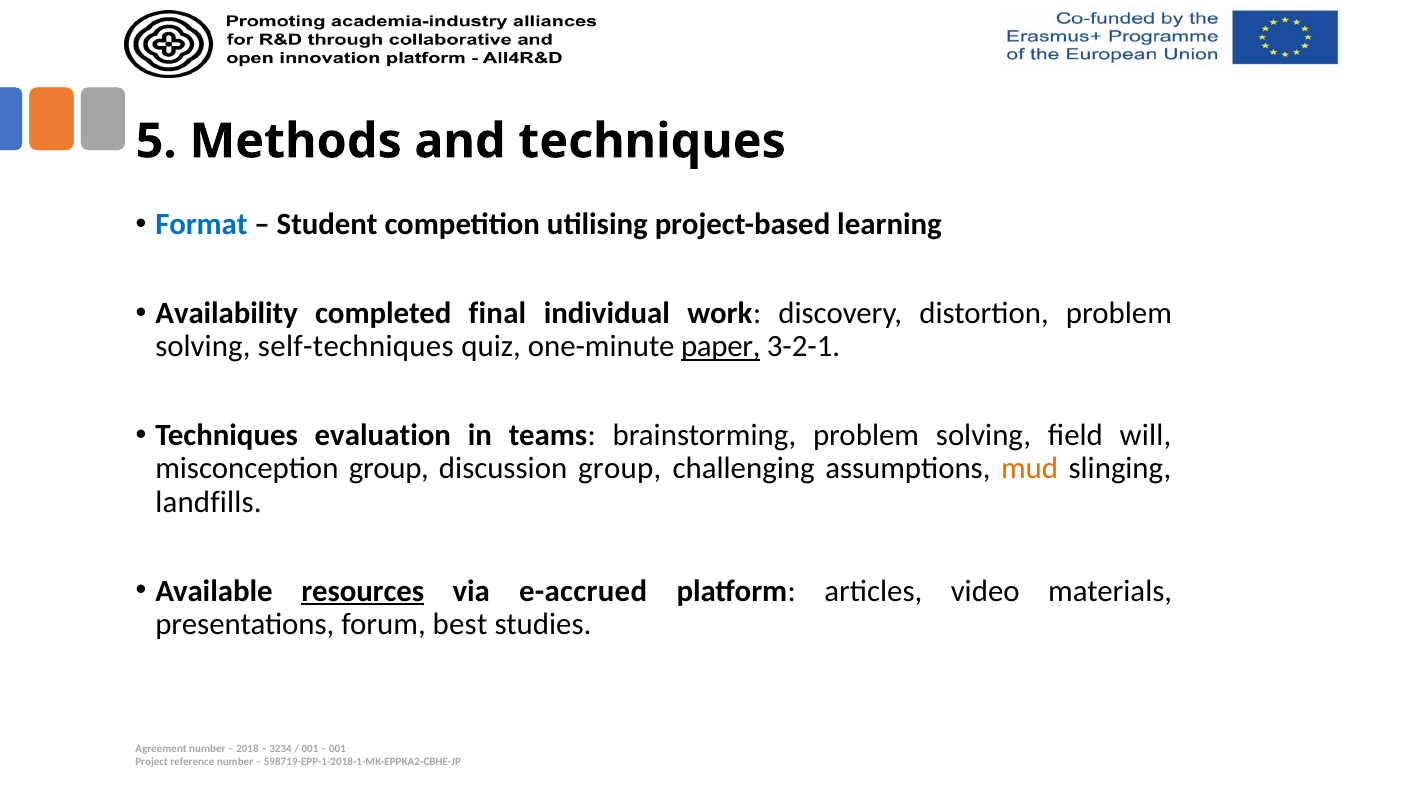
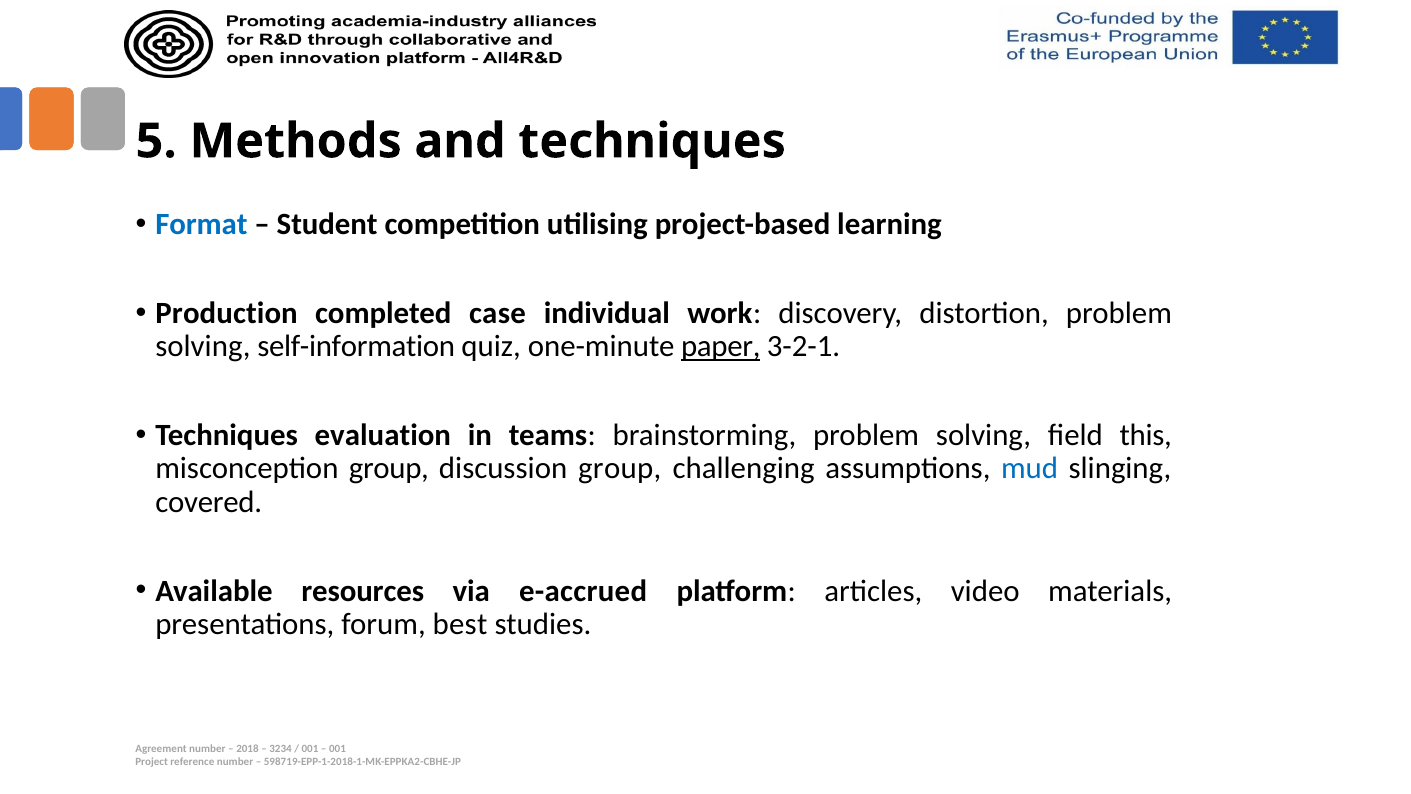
Availability: Availability -> Production
final: final -> case
self-techniques: self-techniques -> self-information
will: will -> this
mud colour: orange -> blue
landfills: landfills -> covered
resources underline: present -> none
